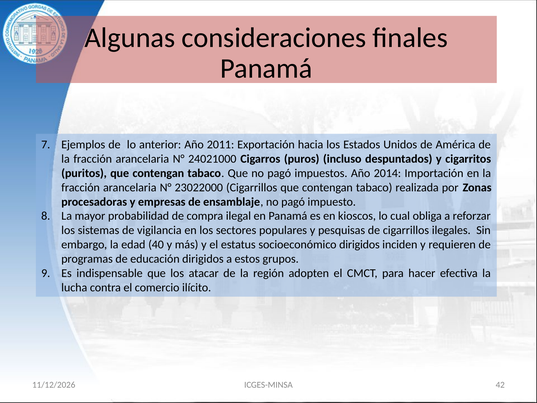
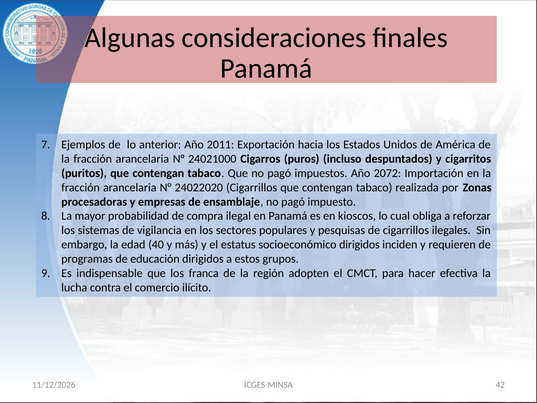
2014: 2014 -> 2072
23022000: 23022000 -> 24022020
atacar: atacar -> franca
